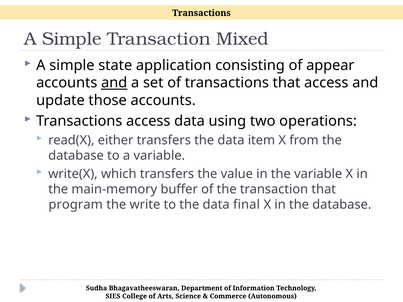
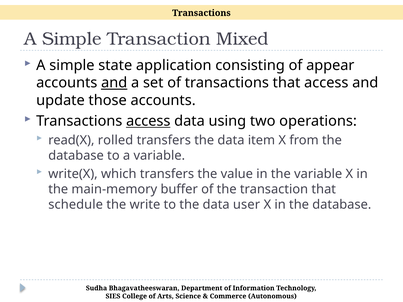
access at (148, 121) underline: none -> present
either: either -> rolled
program: program -> schedule
final: final -> user
